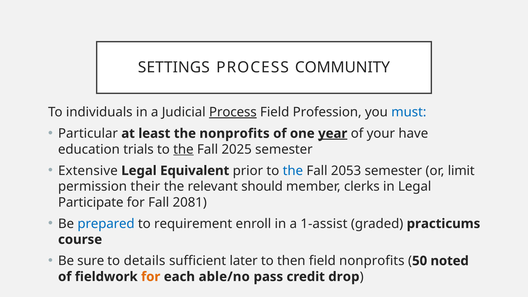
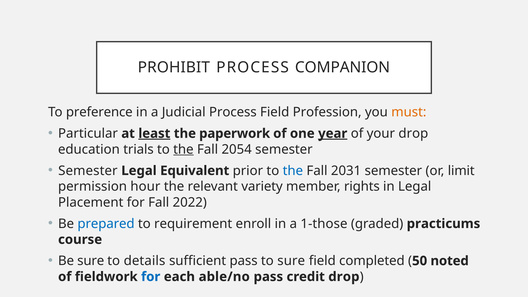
SETTINGS: SETTINGS -> PROHIBIT
COMMUNITY: COMMUNITY -> COMPANION
individuals: individuals -> preference
Process at (233, 112) underline: present -> none
must colour: blue -> orange
least underline: none -> present
the nonprofits: nonprofits -> paperwork
your have: have -> drop
2025: 2025 -> 2054
Extensive at (88, 171): Extensive -> Semester
2053: 2053 -> 2031
their: their -> hour
should: should -> variety
clerks: clerks -> rights
Participate: Participate -> Placement
2081: 2081 -> 2022
1-assist: 1-assist -> 1-those
sufficient later: later -> pass
to then: then -> sure
field nonprofits: nonprofits -> completed
for at (151, 277) colour: orange -> blue
